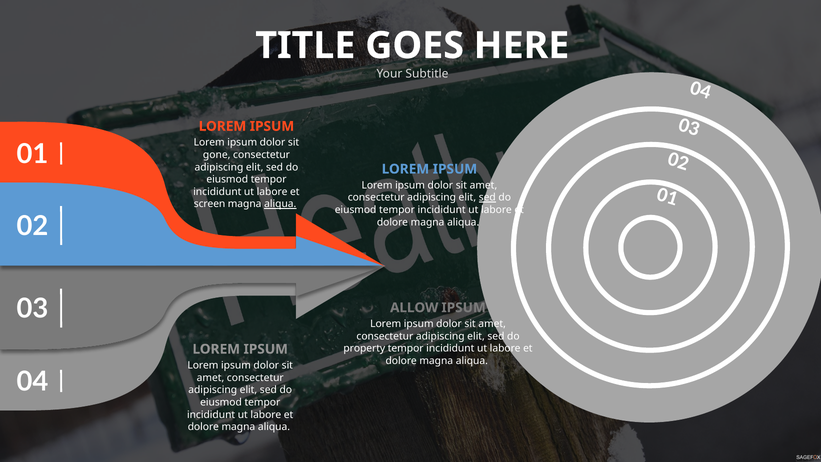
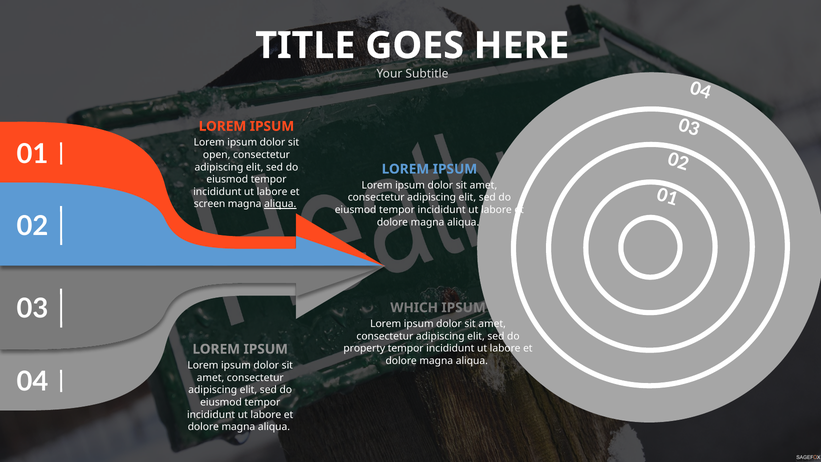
gone: gone -> open
sed at (487, 198) underline: present -> none
ALLOW: ALLOW -> WHICH
